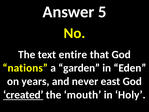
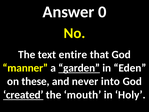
5: 5 -> 0
nations: nations -> manner
garden underline: none -> present
years: years -> these
east: east -> into
